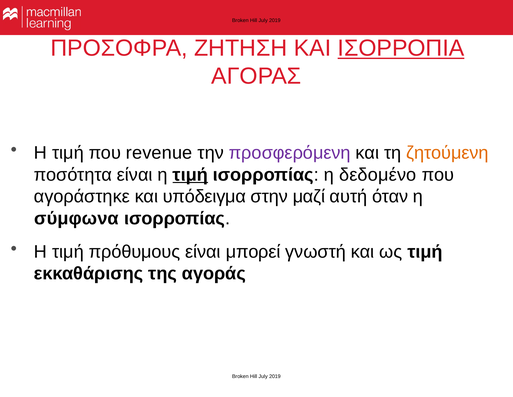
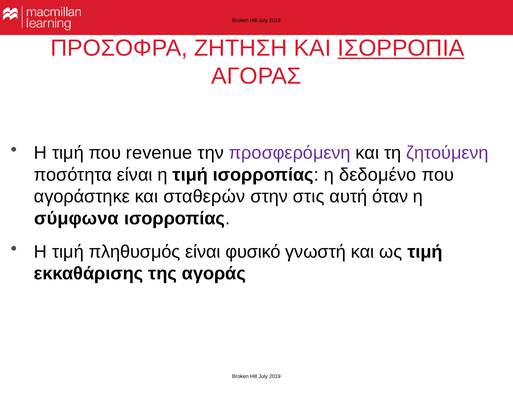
ζητούμενη colour: orange -> purple
τιμή at (190, 174) underline: present -> none
υπόδειγμα: υπόδειγμα -> σταθερών
μαζί: μαζί -> στις
πρόθυμους: πρόθυμους -> πληθυσμός
μπορεί: μπορεί -> φυσικό
